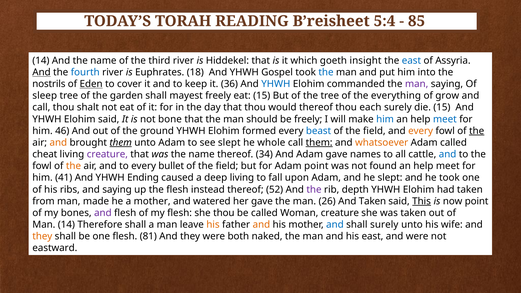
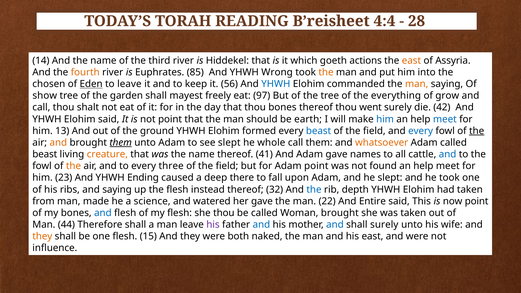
5:4: 5:4 -> 4:4
85: 85 -> 28
insight: insight -> actions
east at (411, 61) colour: blue -> orange
And at (42, 72) underline: present -> none
fourth colour: blue -> orange
18: 18 -> 85
Gospel: Gospel -> Wrong
the at (326, 72) colour: blue -> orange
nostrils: nostrils -> chosen
to cover: cover -> leave
36: 36 -> 56
man at (417, 84) colour: purple -> orange
sleep: sleep -> show
eat 15: 15 -> 97
thou would: would -> bones
each: each -> went
die 15: 15 -> 42
not bone: bone -> point
be freely: freely -> earth
46: 46 -> 13
every at (421, 131) colour: orange -> blue
them at (319, 143) underline: present -> none
cheat at (45, 154): cheat -> beast
creature at (107, 154) colour: purple -> orange
34: 34 -> 41
bullet: bullet -> three
41: 41 -> 23
deep living: living -> there
52: 52 -> 32
the at (314, 190) colour: purple -> blue
a mother: mother -> science
26: 26 -> 22
And Taken: Taken -> Entire
This underline: present -> none
and at (103, 213) colour: purple -> blue
Woman creature: creature -> brought
Man 14: 14 -> 44
his at (213, 225) colour: orange -> purple
and at (261, 225) colour: orange -> blue
81: 81 -> 15
eastward: eastward -> influence
